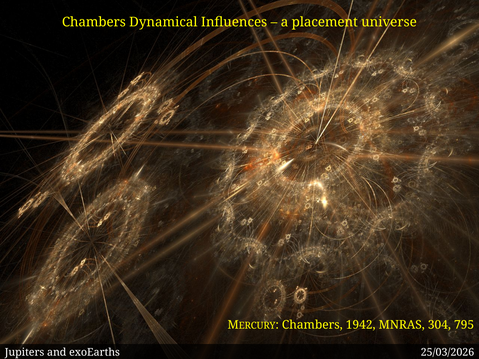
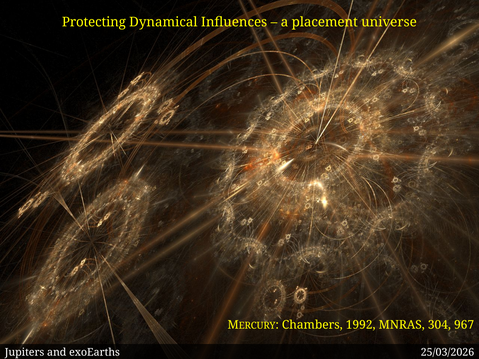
Chambers at (94, 22): Chambers -> Protecting
1942: 1942 -> 1992
795: 795 -> 967
